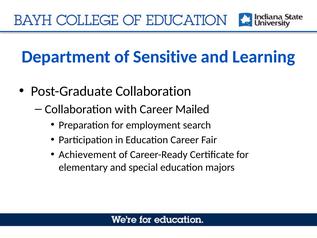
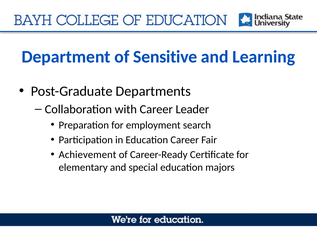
Post-Graduate Collaboration: Collaboration -> Departments
Mailed: Mailed -> Leader
